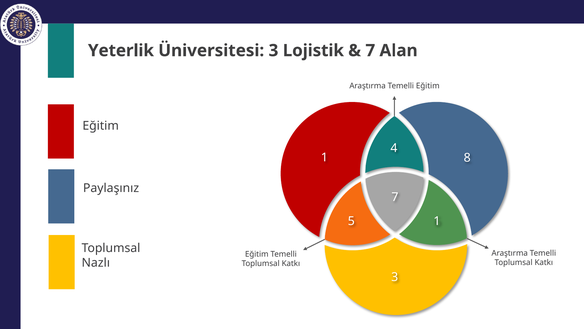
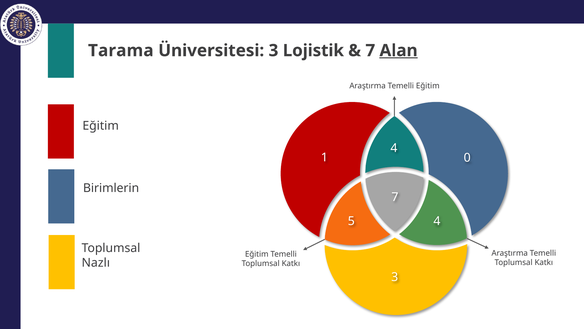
Yeterlik: Yeterlik -> Tarama
Alan underline: none -> present
8: 8 -> 0
Paylaşınız: Paylaşınız -> Birimlerin
5 1: 1 -> 4
